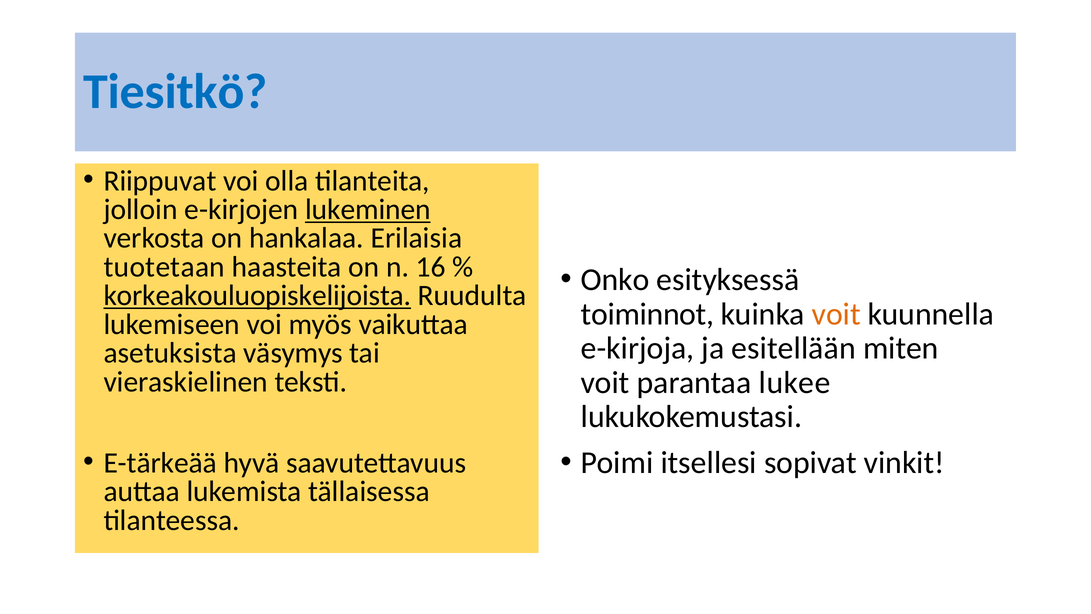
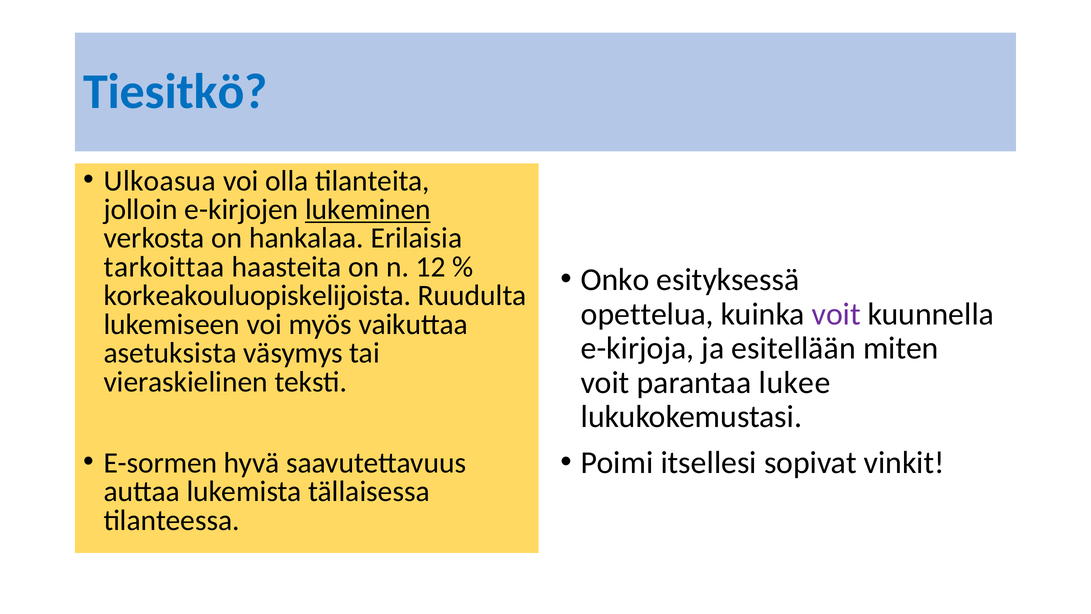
Riippuvat: Riippuvat -> Ulkoasua
tuotetaan: tuotetaan -> tarkoittaa
16: 16 -> 12
korkeakouluopiskelijoista underline: present -> none
toiminnot: toiminnot -> opettelua
voit at (836, 314) colour: orange -> purple
E-tärkeää: E-tärkeää -> E-sormen
